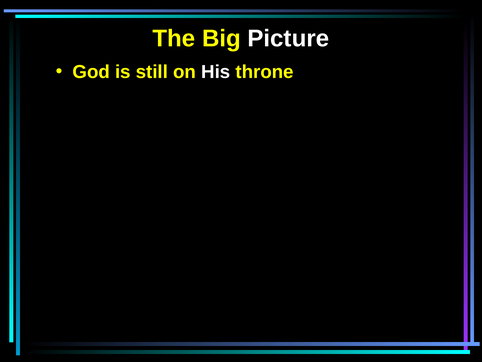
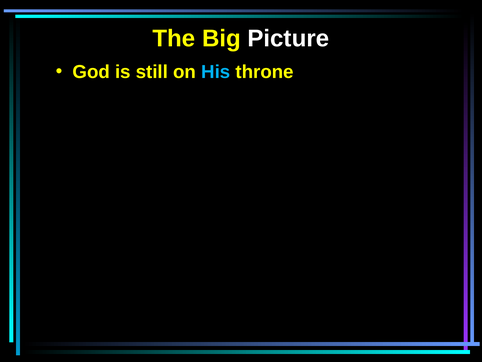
His colour: white -> light blue
